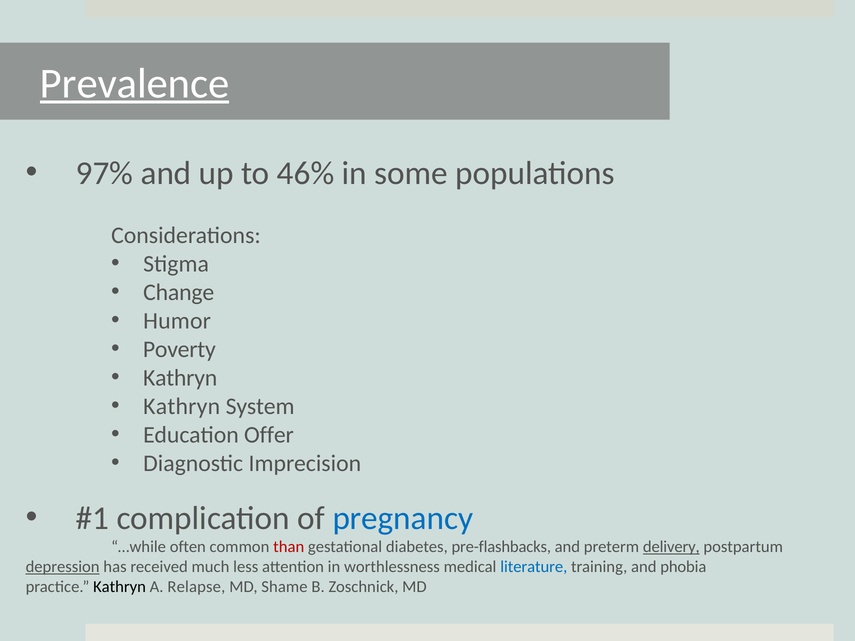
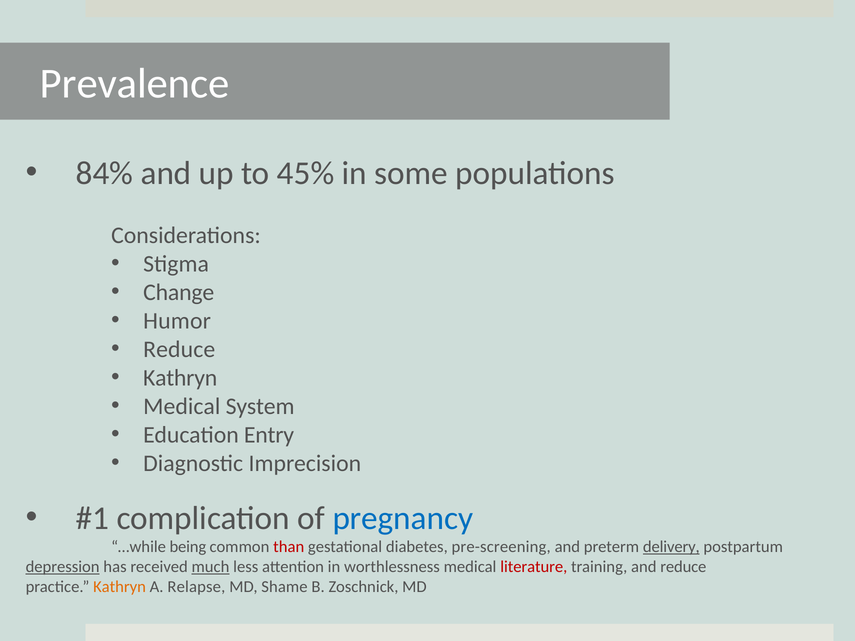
Prevalence underline: present -> none
97%: 97% -> 84%
46%: 46% -> 45%
Poverty at (179, 349): Poverty -> Reduce
Kathryn at (182, 406): Kathryn -> Medical
Offer: Offer -> Entry
often: often -> being
pre-flashbacks: pre-flashbacks -> pre-screening
much underline: none -> present
literature colour: blue -> red
and phobia: phobia -> reduce
Kathryn at (120, 587) colour: black -> orange
